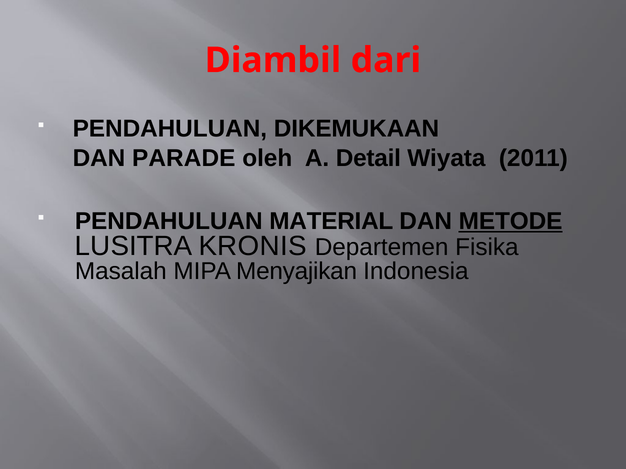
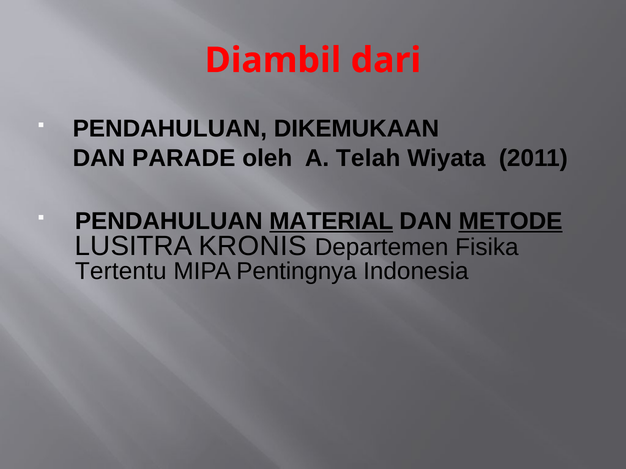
Detail: Detail -> Telah
MATERIAL underline: none -> present
Masalah: Masalah -> Tertentu
Menyajikan: Menyajikan -> Pentingnya
